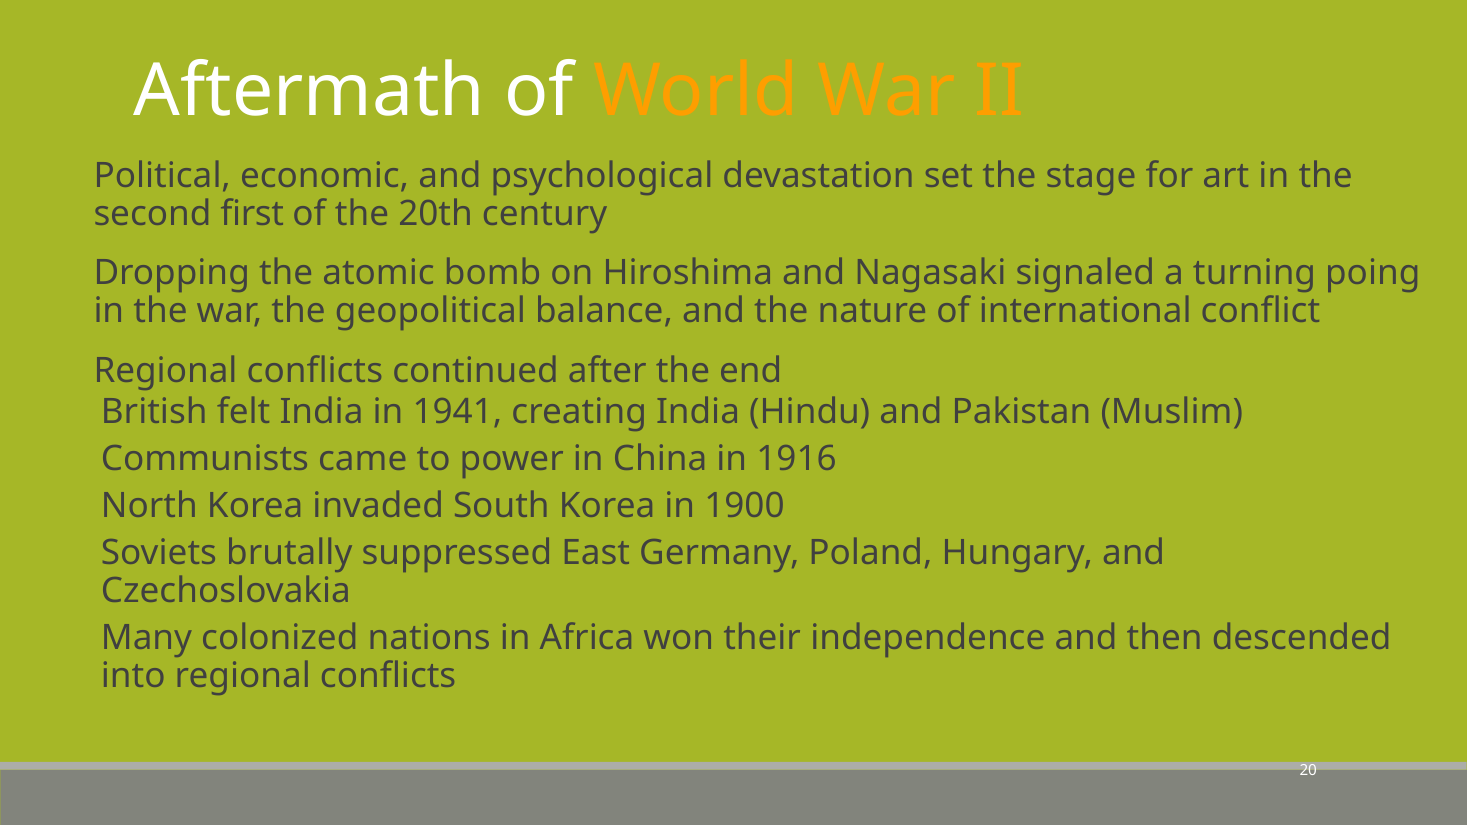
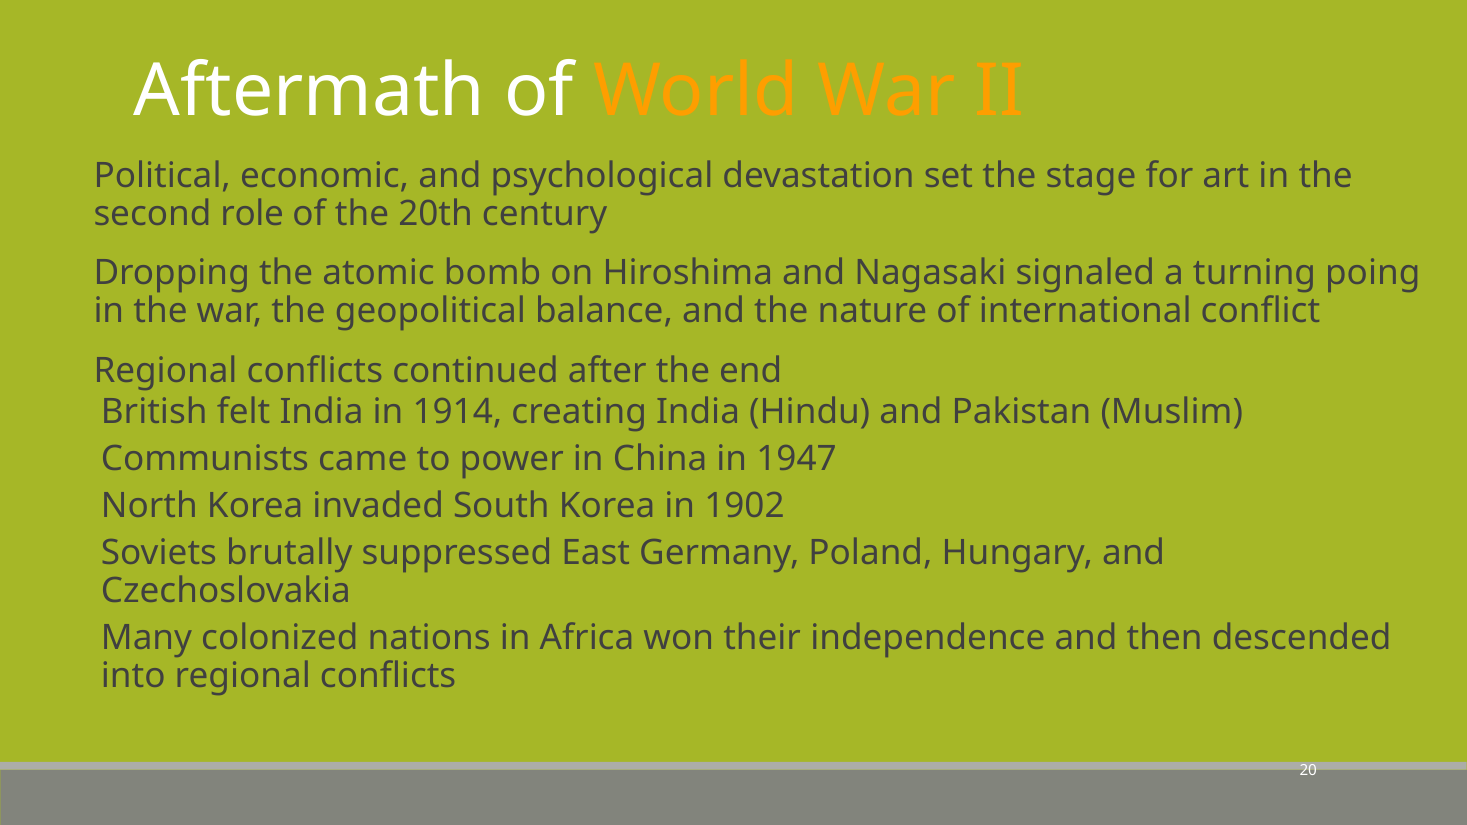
first: first -> role
1941: 1941 -> 1914
1916: 1916 -> 1947
1900: 1900 -> 1902
